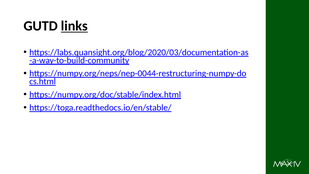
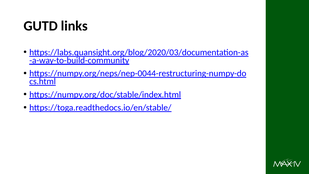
links underline: present -> none
